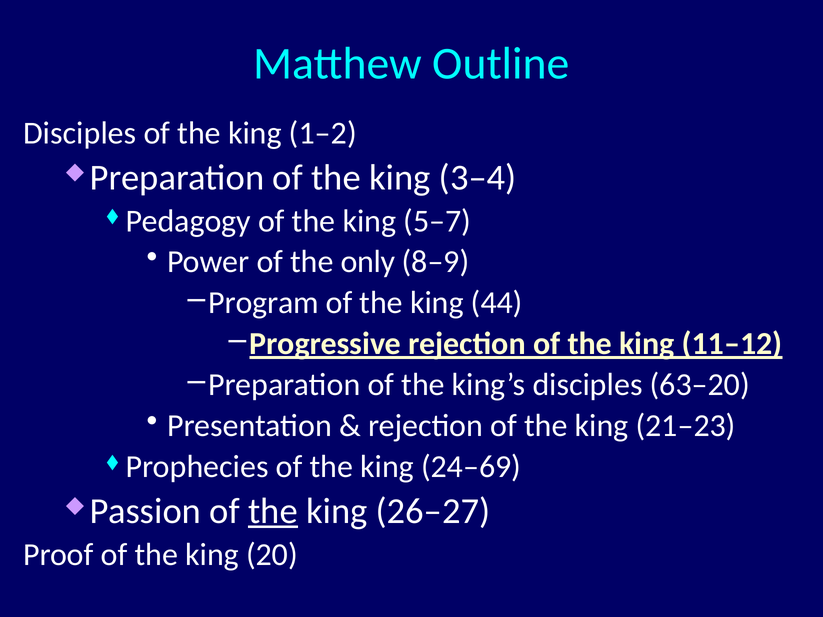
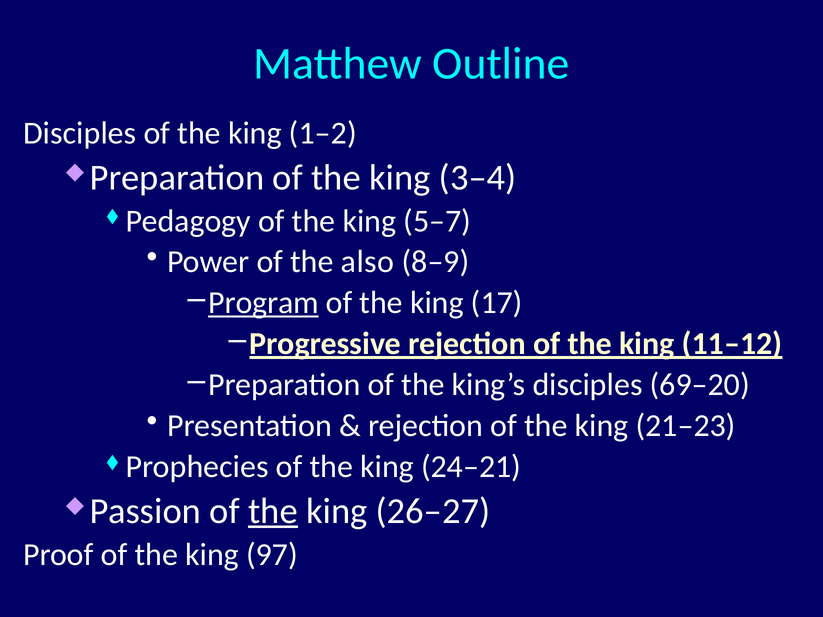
only: only -> also
Program underline: none -> present
44: 44 -> 17
63–20: 63–20 -> 69–20
24–69: 24–69 -> 24–21
20: 20 -> 97
